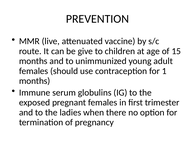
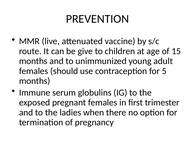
1: 1 -> 5
